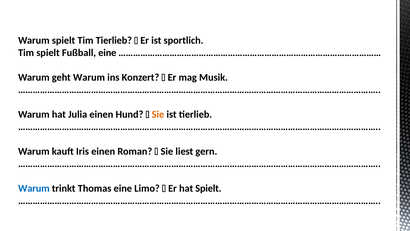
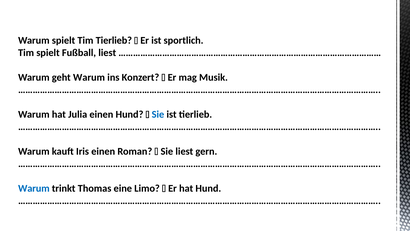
Fußball eine: eine -> liest
Sie at (158, 114) colour: orange -> blue
hat Spielt: Spielt -> Hund
